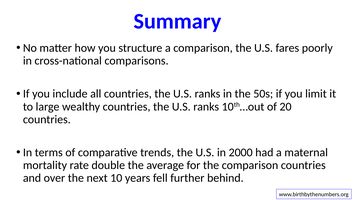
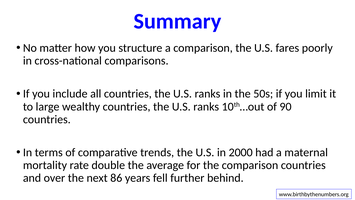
20: 20 -> 90
10: 10 -> 86
